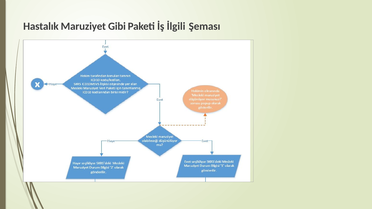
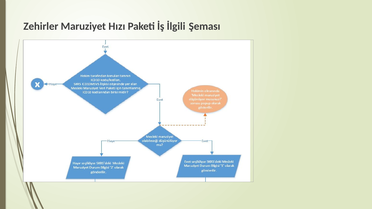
Hastalık: Hastalık -> Zehirler
Gibi: Gibi -> Hızı
